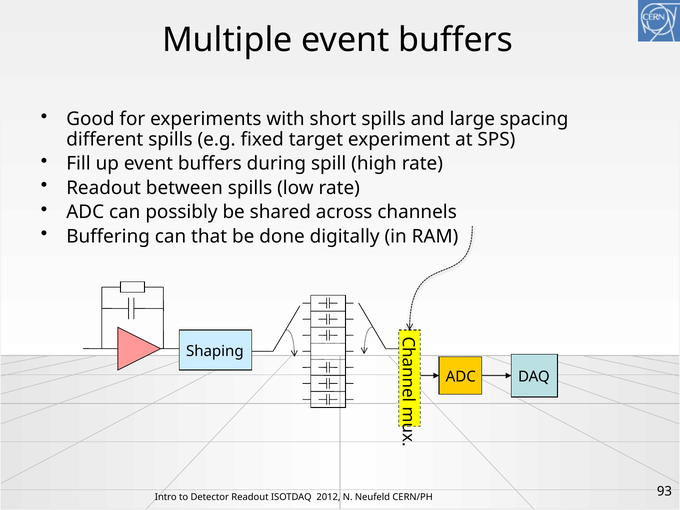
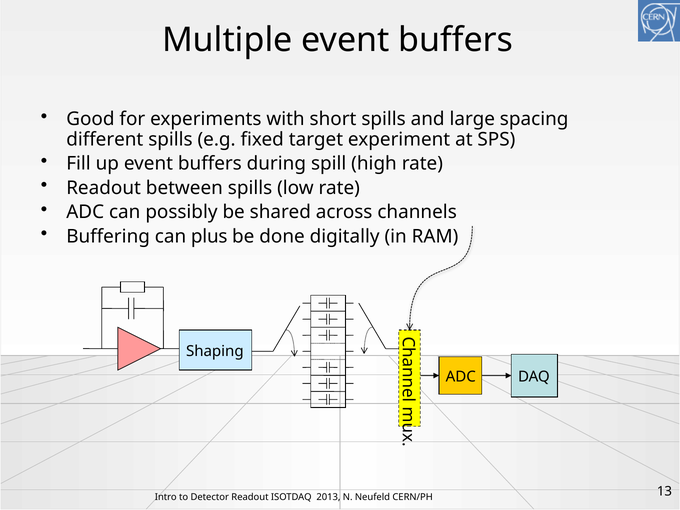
that: that -> plus
2012: 2012 -> 2013
93: 93 -> 13
